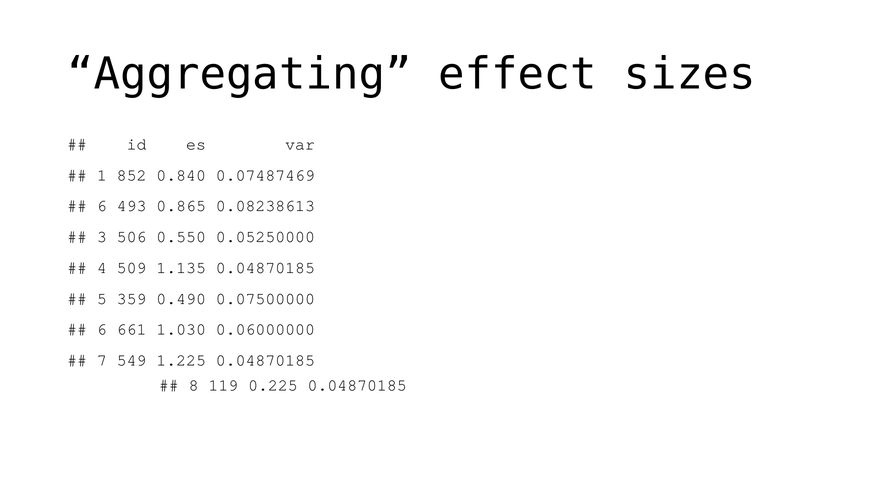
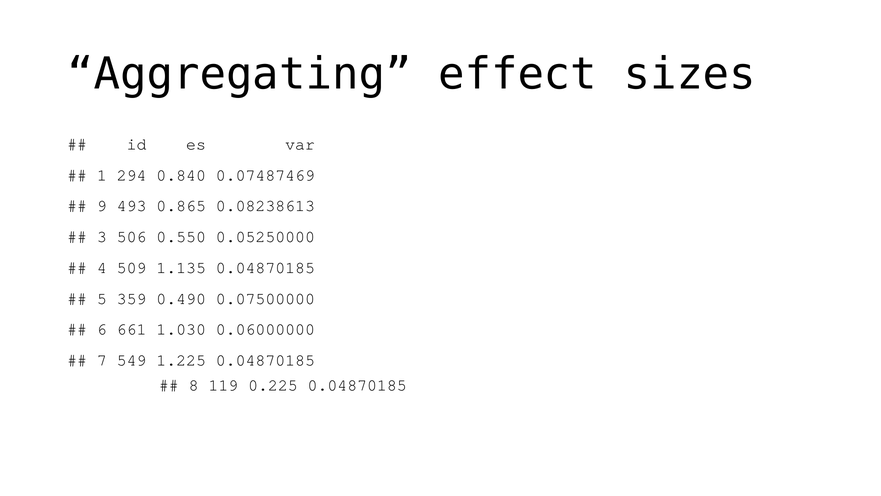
852: 852 -> 294
6 at (102, 206): 6 -> 9
